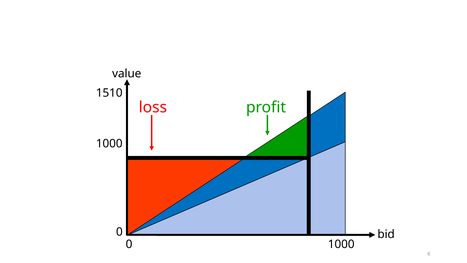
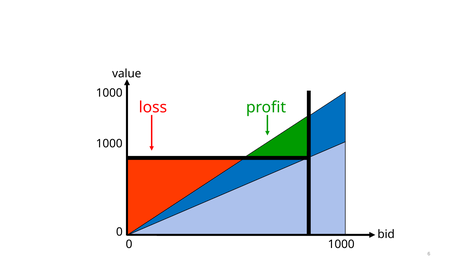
1510 at (109, 93): 1510 -> 1000
